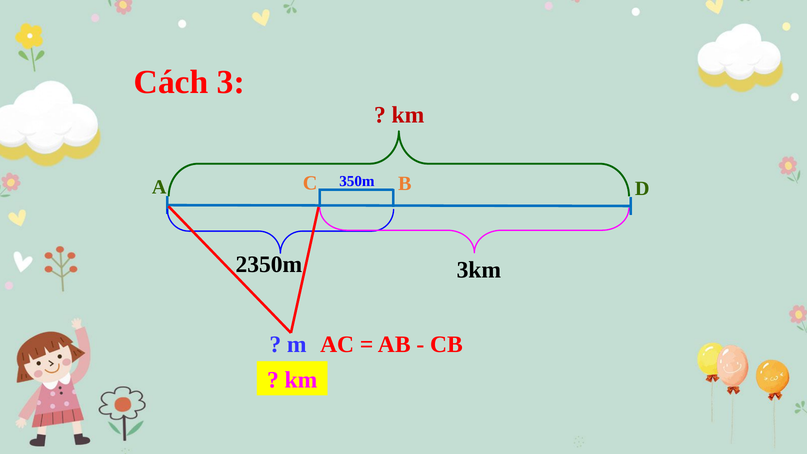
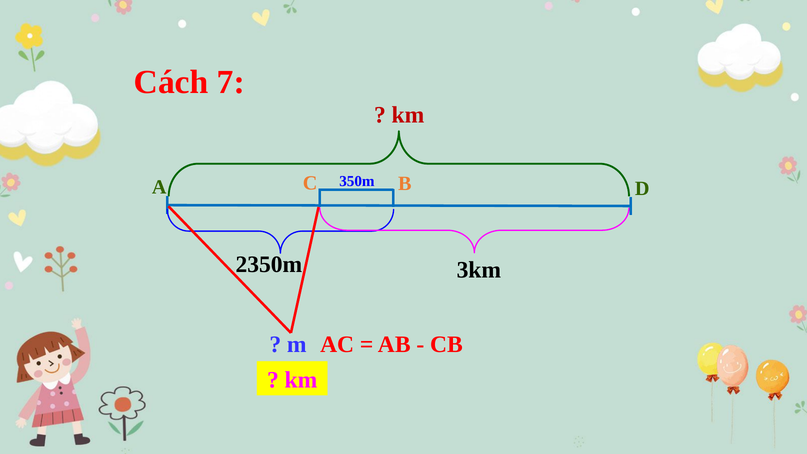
3: 3 -> 7
